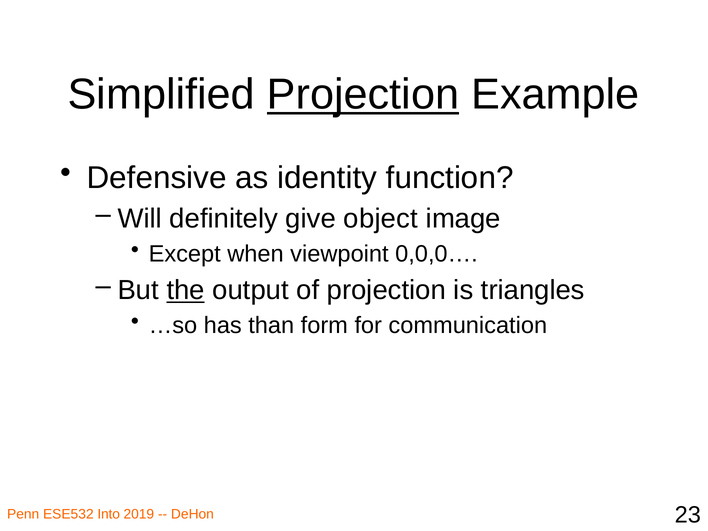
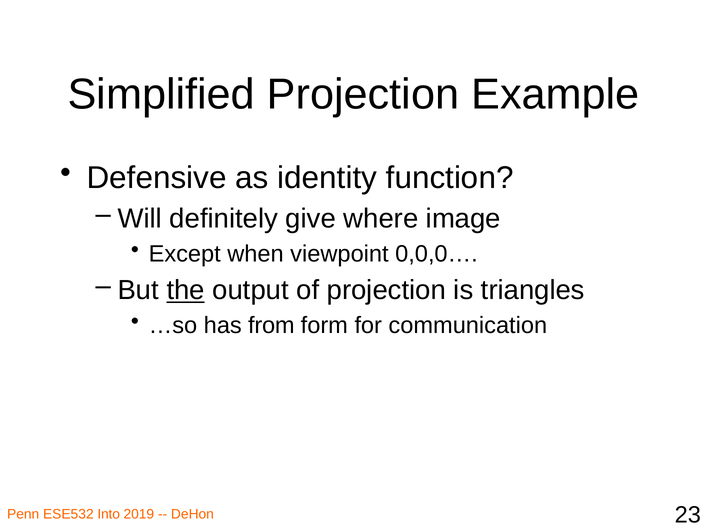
Projection at (363, 94) underline: present -> none
object: object -> where
than: than -> from
